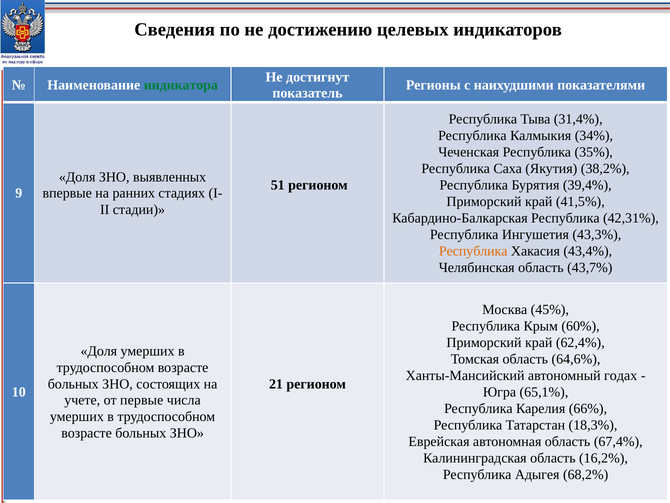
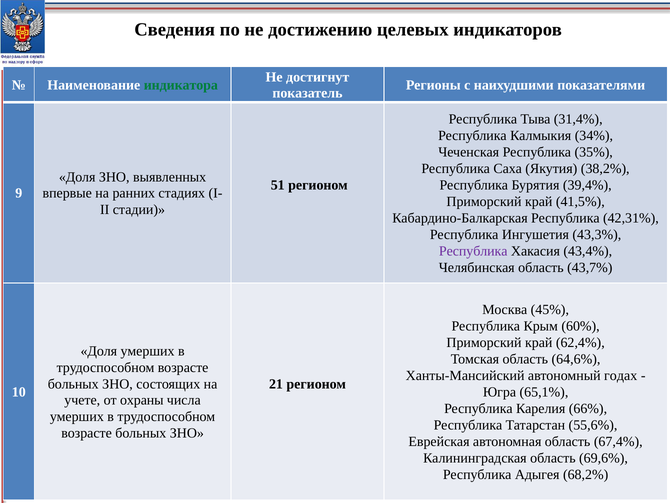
Республика at (473, 251) colour: orange -> purple
первые: первые -> охраны
18,3%: 18,3% -> 55,6%
16,2%: 16,2% -> 69,6%
